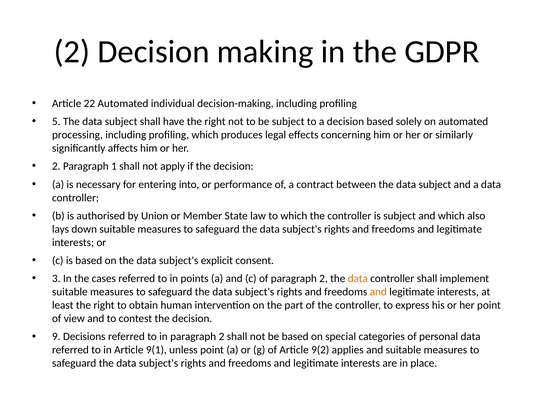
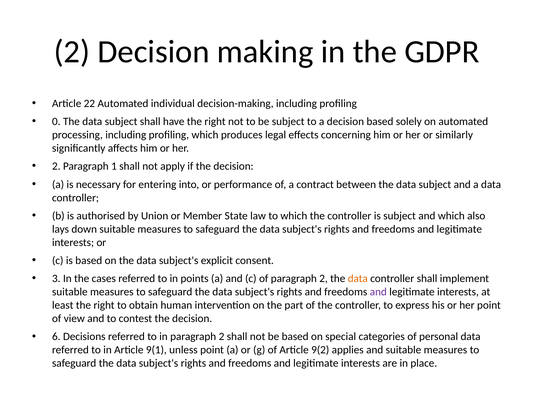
5: 5 -> 0
and at (378, 292) colour: orange -> purple
9: 9 -> 6
